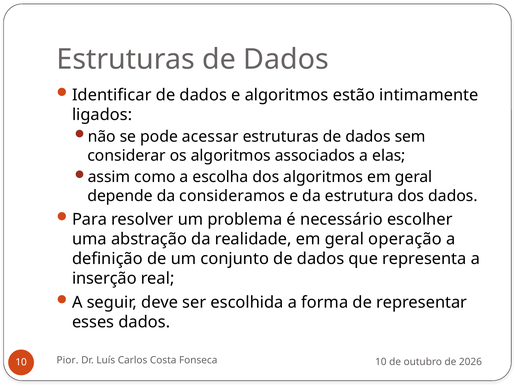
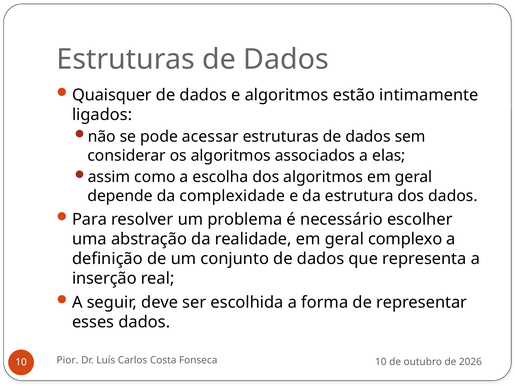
Identificar: Identificar -> Quaisquer
consideramos: consideramos -> complexidade
operação: operação -> complexo
